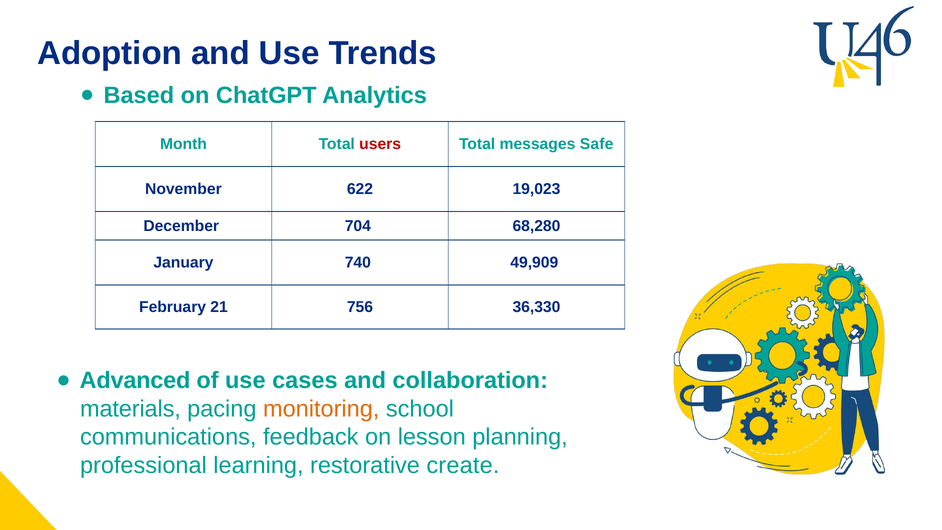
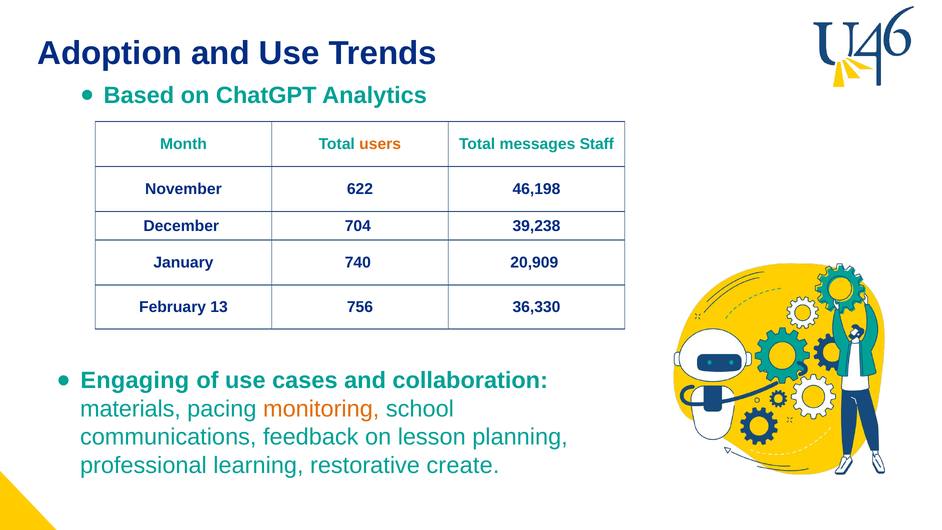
users colour: red -> orange
Safe: Safe -> Staff
19,023: 19,023 -> 46,198
68,280: 68,280 -> 39,238
49,909: 49,909 -> 20,909
21: 21 -> 13
Advanced: Advanced -> Engaging
